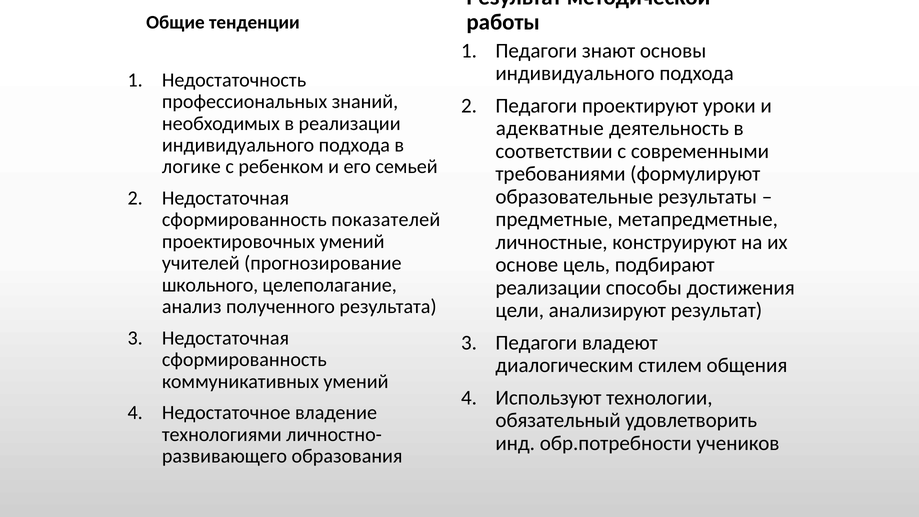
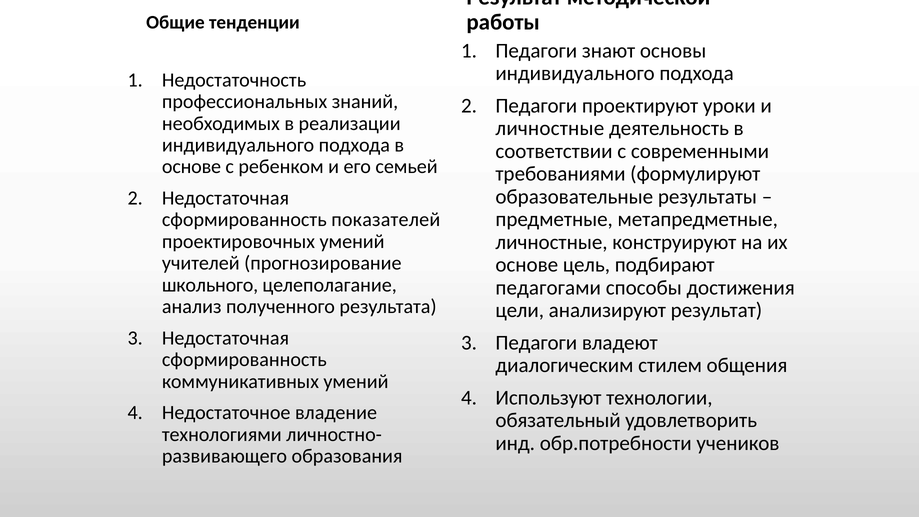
адекватные at (550, 128): адекватные -> личностные
логике at (191, 167): логике -> основе
реализации at (548, 288): реализации -> педагогами
